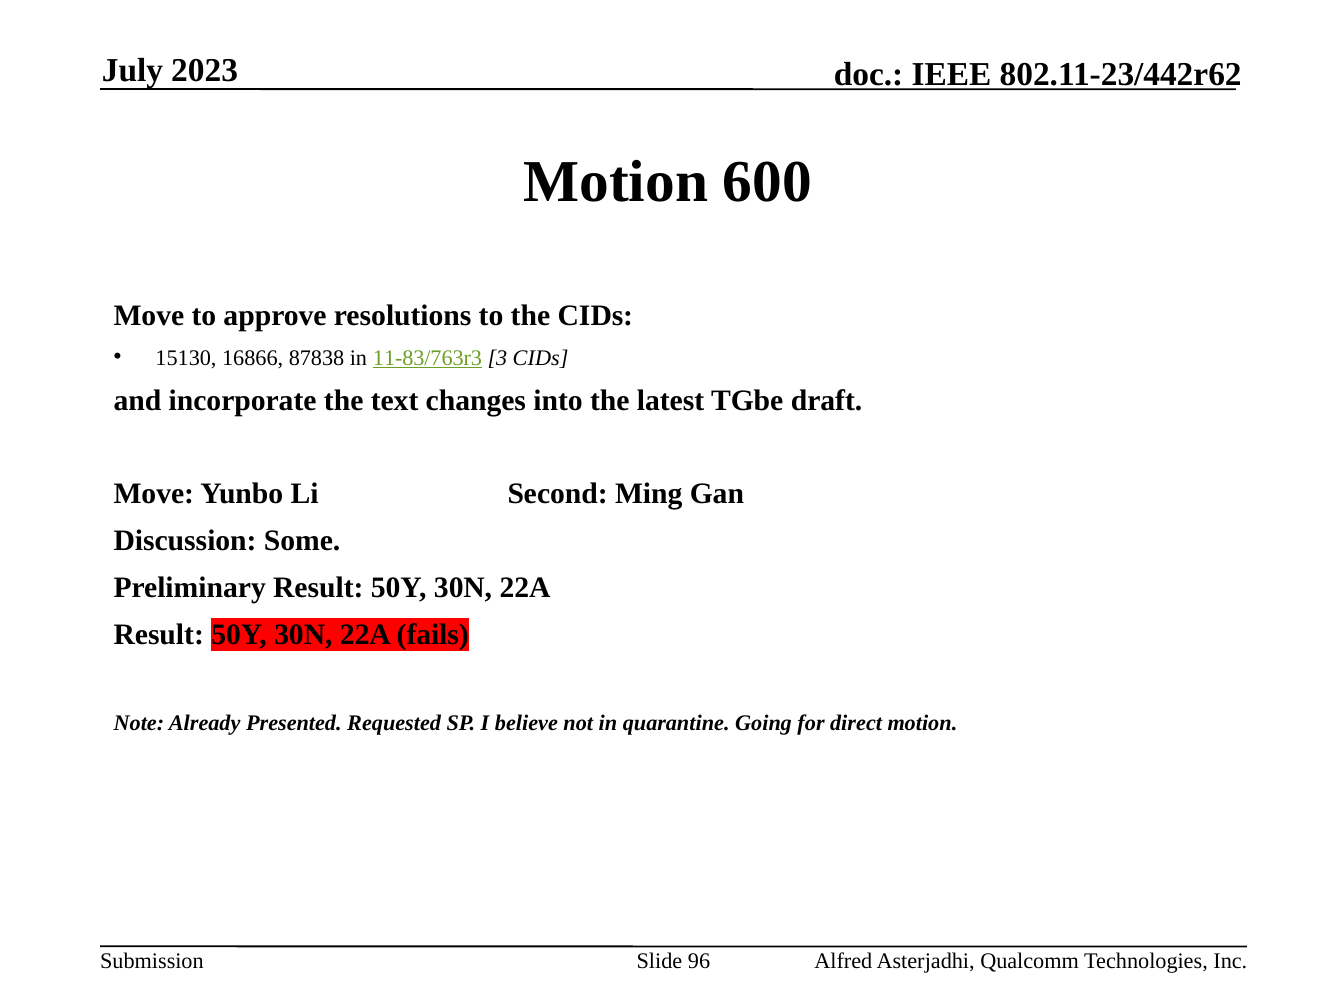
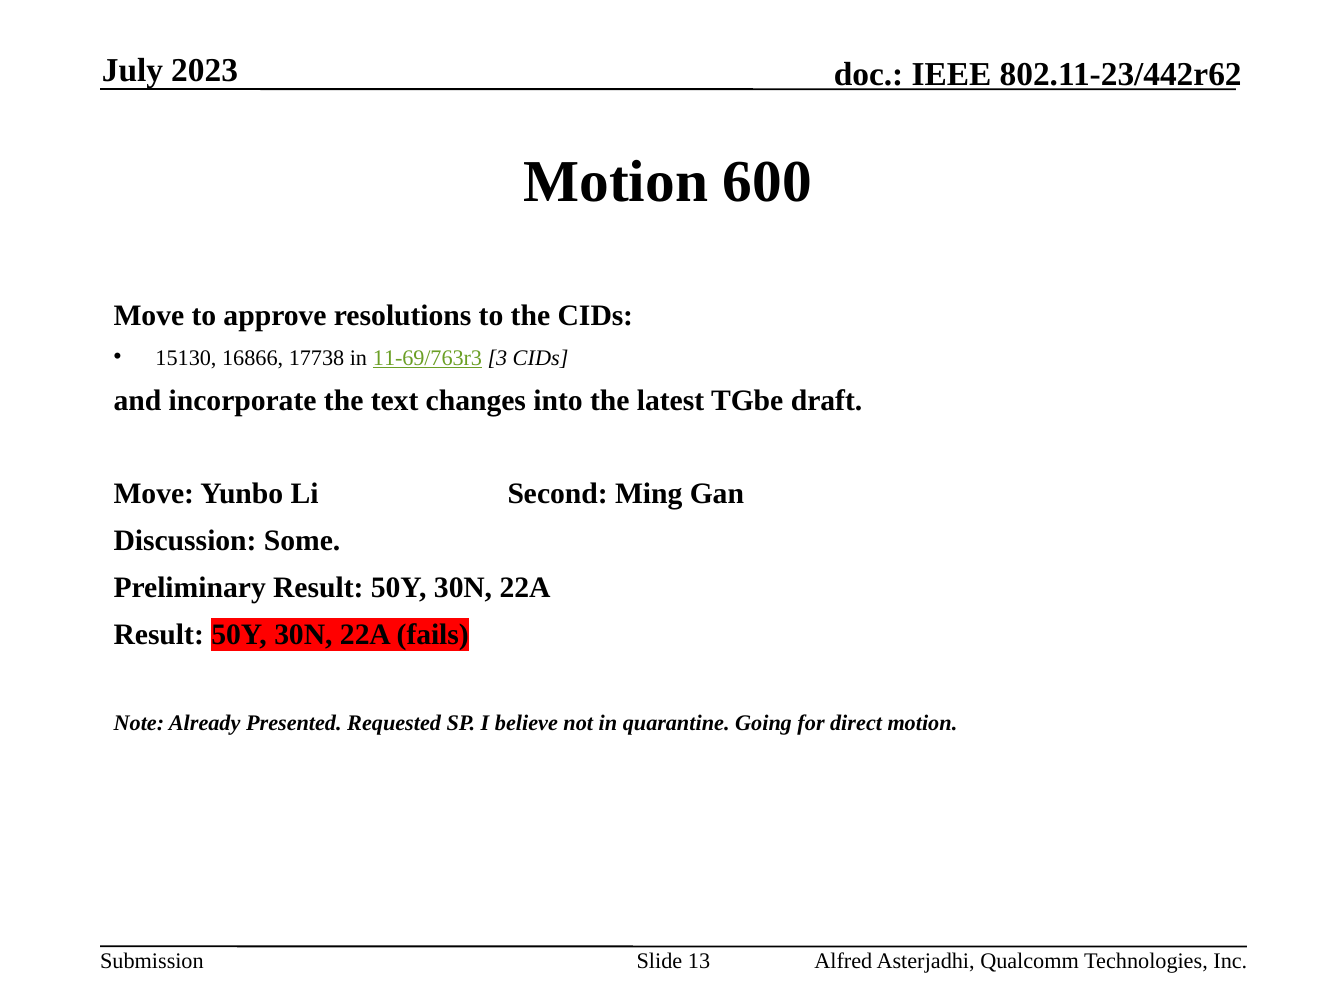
87838: 87838 -> 17738
11-83/763r3: 11-83/763r3 -> 11-69/763r3
96: 96 -> 13
